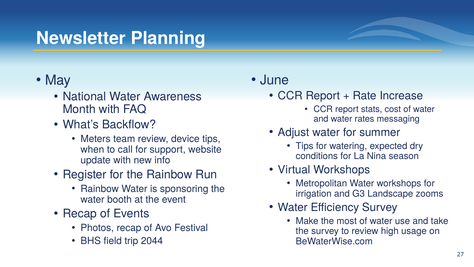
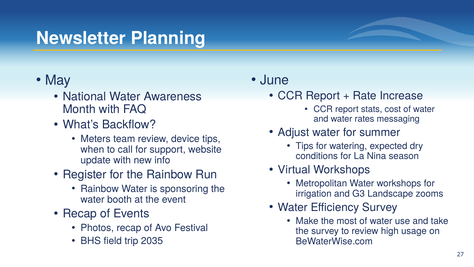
2044: 2044 -> 2035
